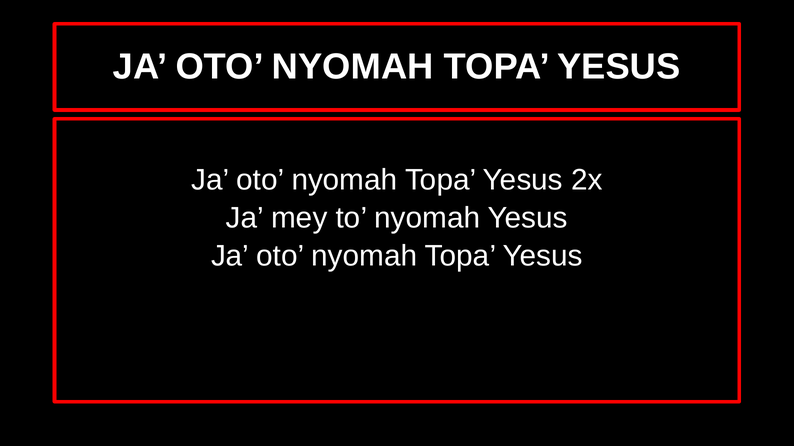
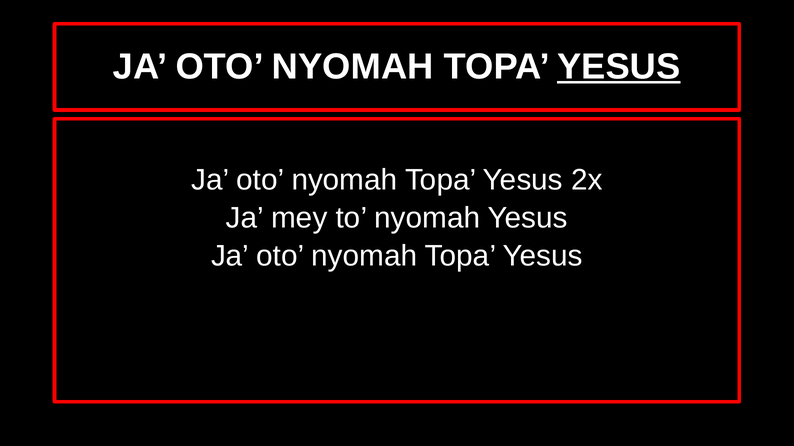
YESUS at (619, 67) underline: none -> present
